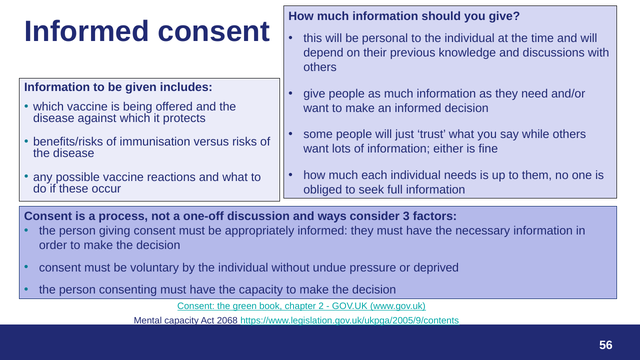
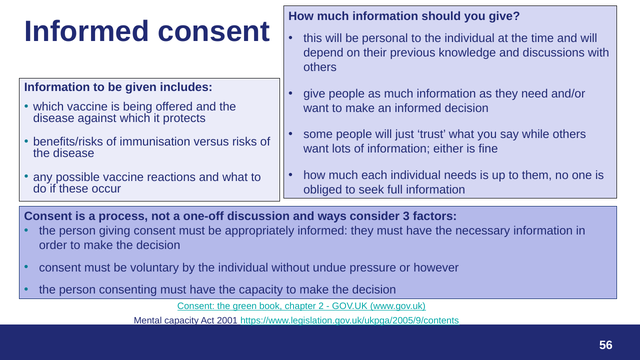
deprived: deprived -> however
2068: 2068 -> 2001
